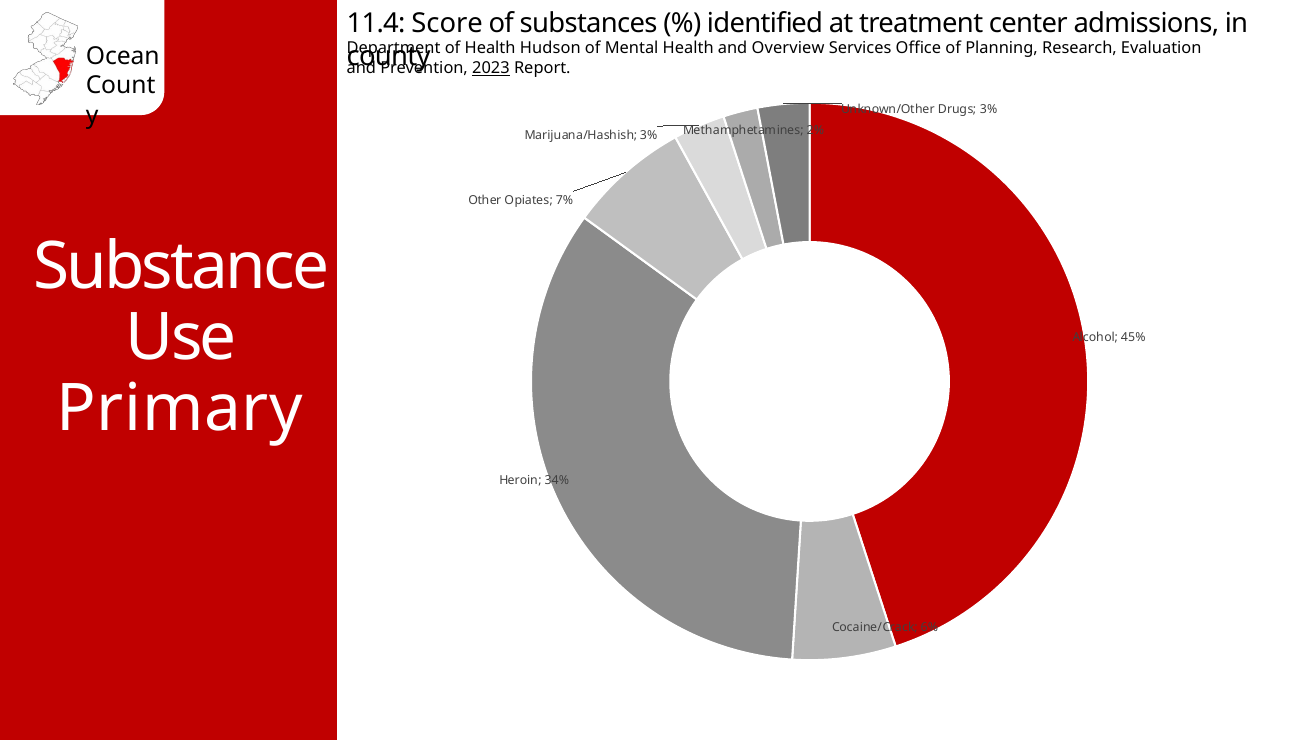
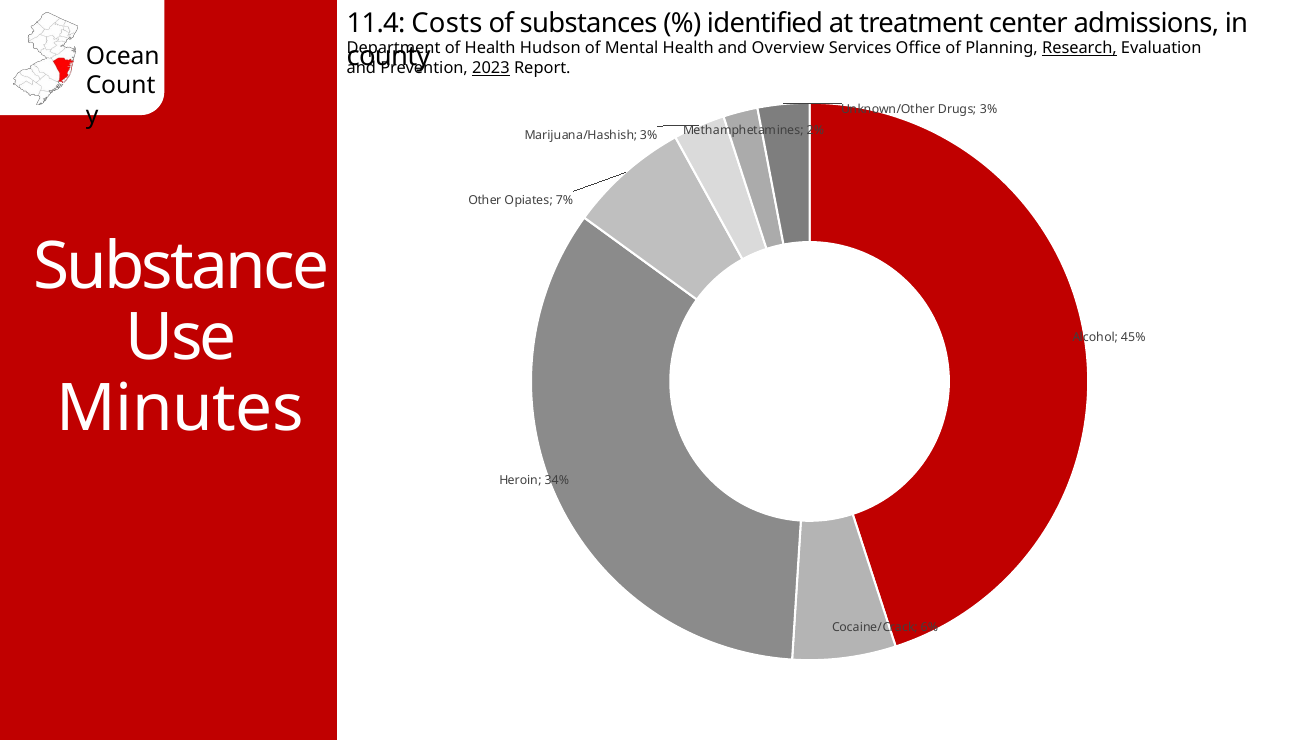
Score: Score -> Costs
Research underline: none -> present
Primary: Primary -> Minutes
